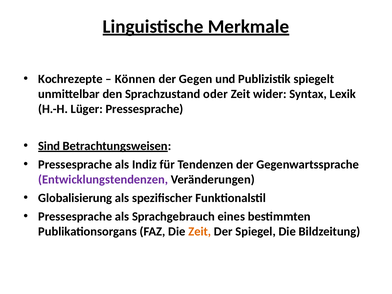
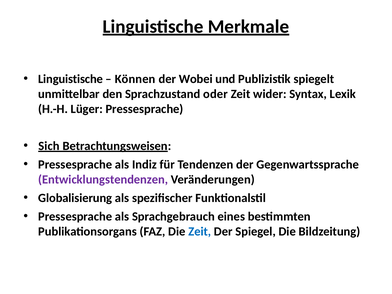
Kochrezepte at (70, 79): Kochrezepte -> Linguistische
Gegen: Gegen -> Wobei
Sind: Sind -> Sich
Zeit at (200, 232) colour: orange -> blue
